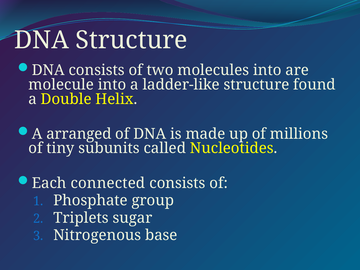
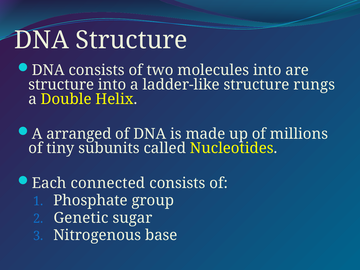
molecule at (61, 85): molecule -> structure
found: found -> rungs
Triplets: Triplets -> Genetic
